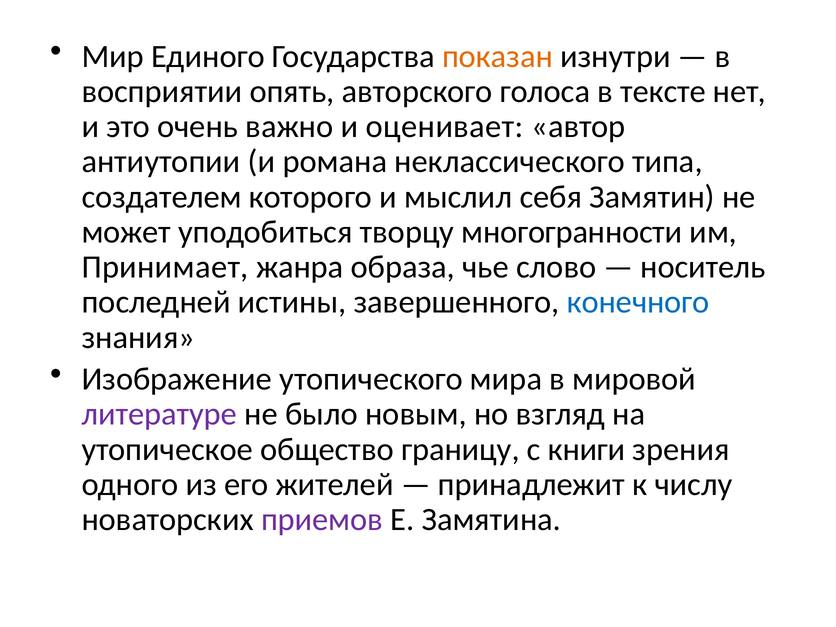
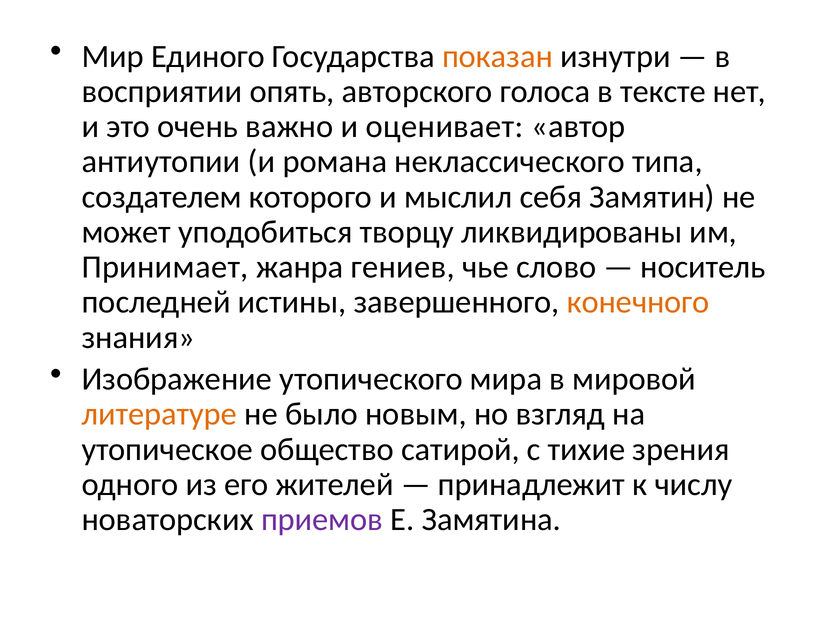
многогранности: многогранности -> ликвидированы
образа: образа -> гениев
конечного colour: blue -> orange
литературе colour: purple -> orange
границу: границу -> сатирой
книги: книги -> тихие
